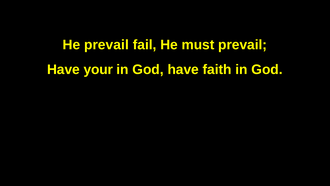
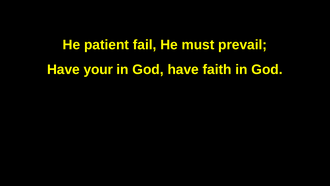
He prevail: prevail -> patient
